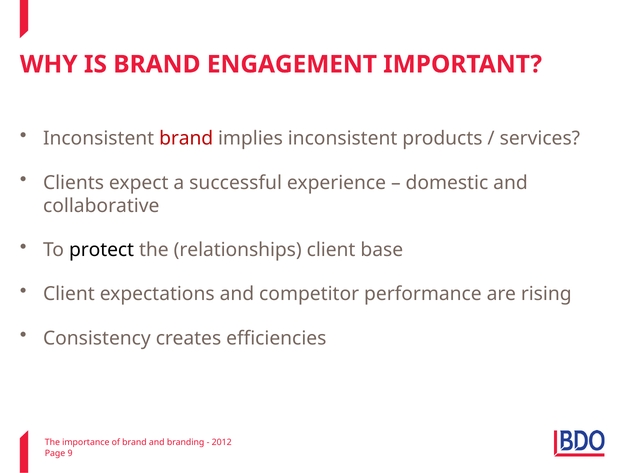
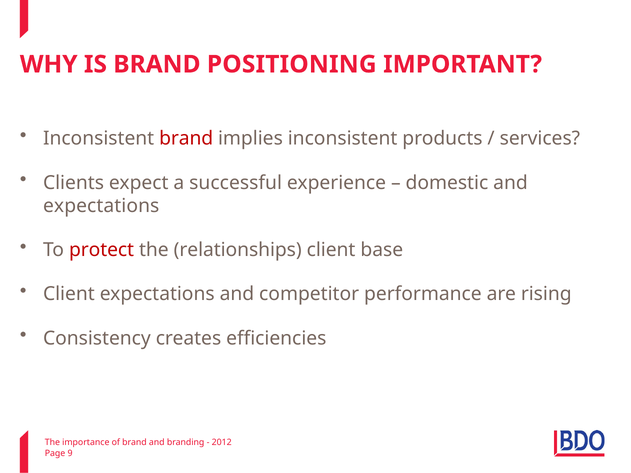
ENGAGEMENT: ENGAGEMENT -> POSITIONING
collaborative at (101, 206): collaborative -> expectations
protect colour: black -> red
